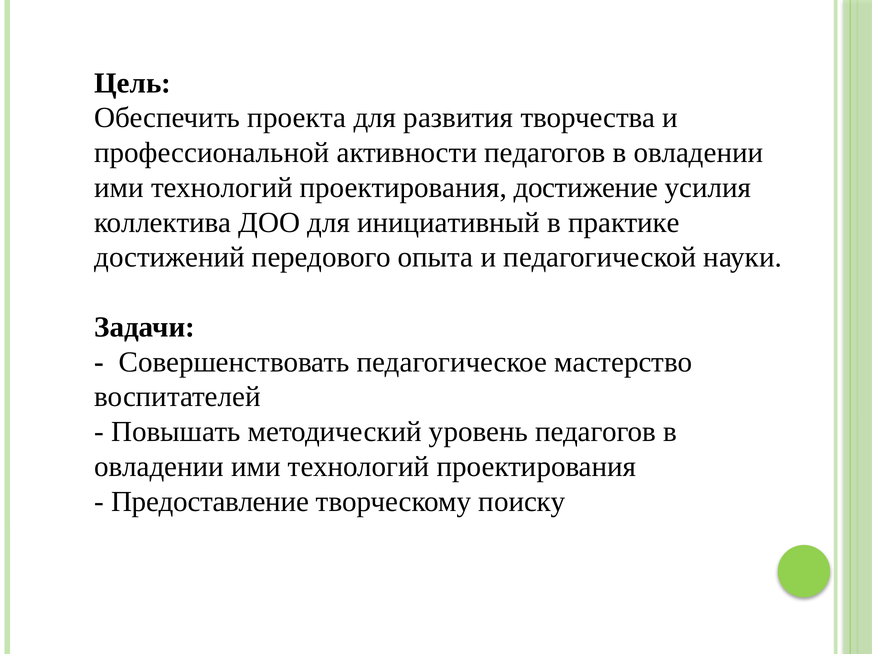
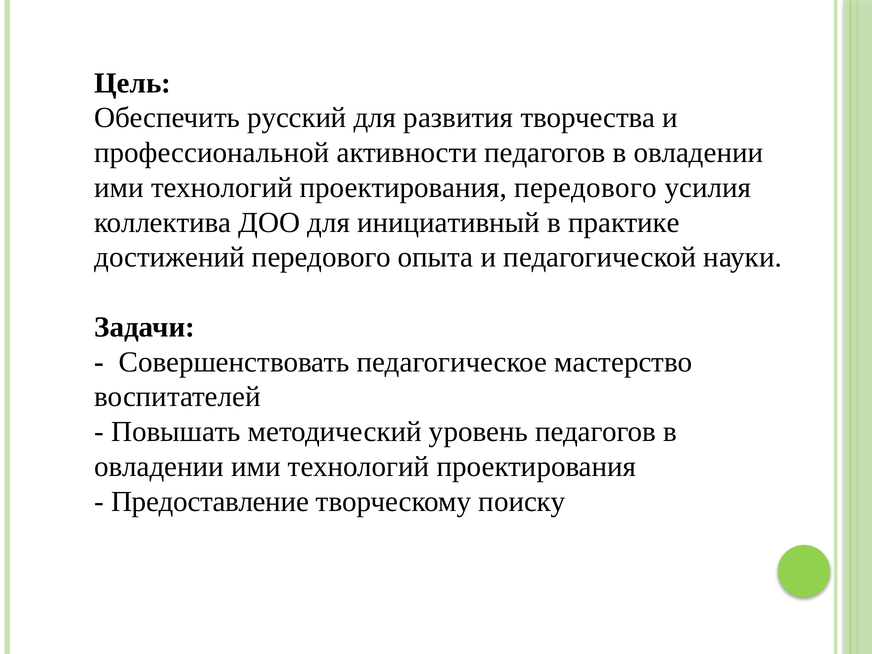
проекта: проекта -> русский
проектирования достижение: достижение -> передового
